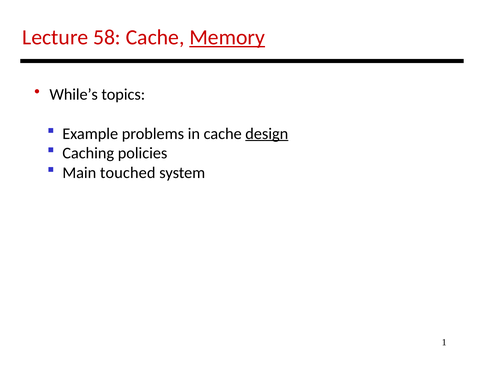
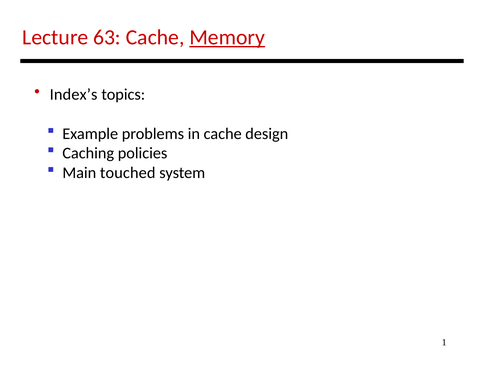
58: 58 -> 63
While’s: While’s -> Index’s
design underline: present -> none
